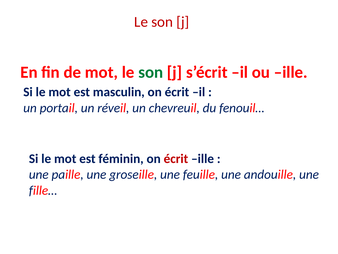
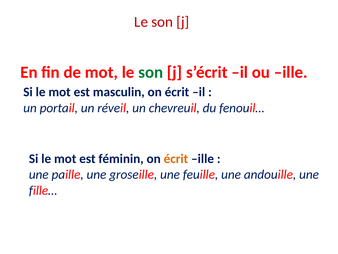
écrit at (176, 159) colour: red -> orange
